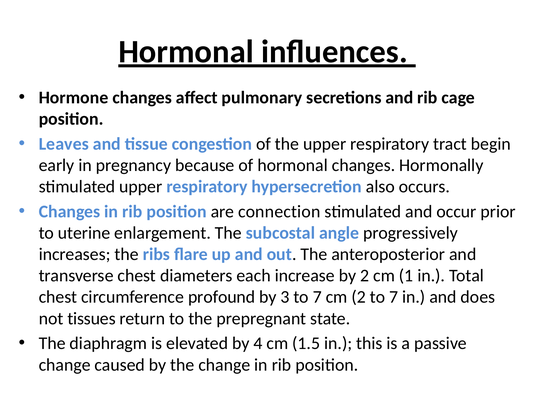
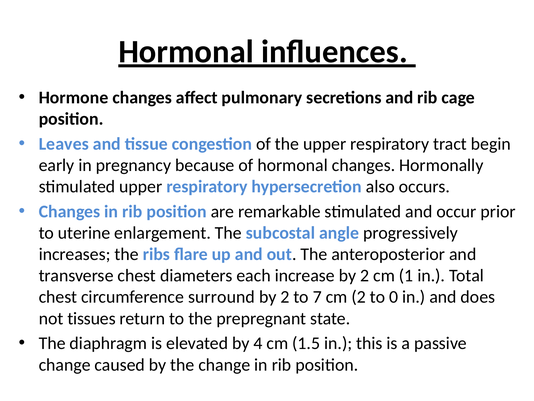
connection: connection -> remarkable
profound: profound -> surround
3 at (285, 297): 3 -> 2
2 to 7: 7 -> 0
